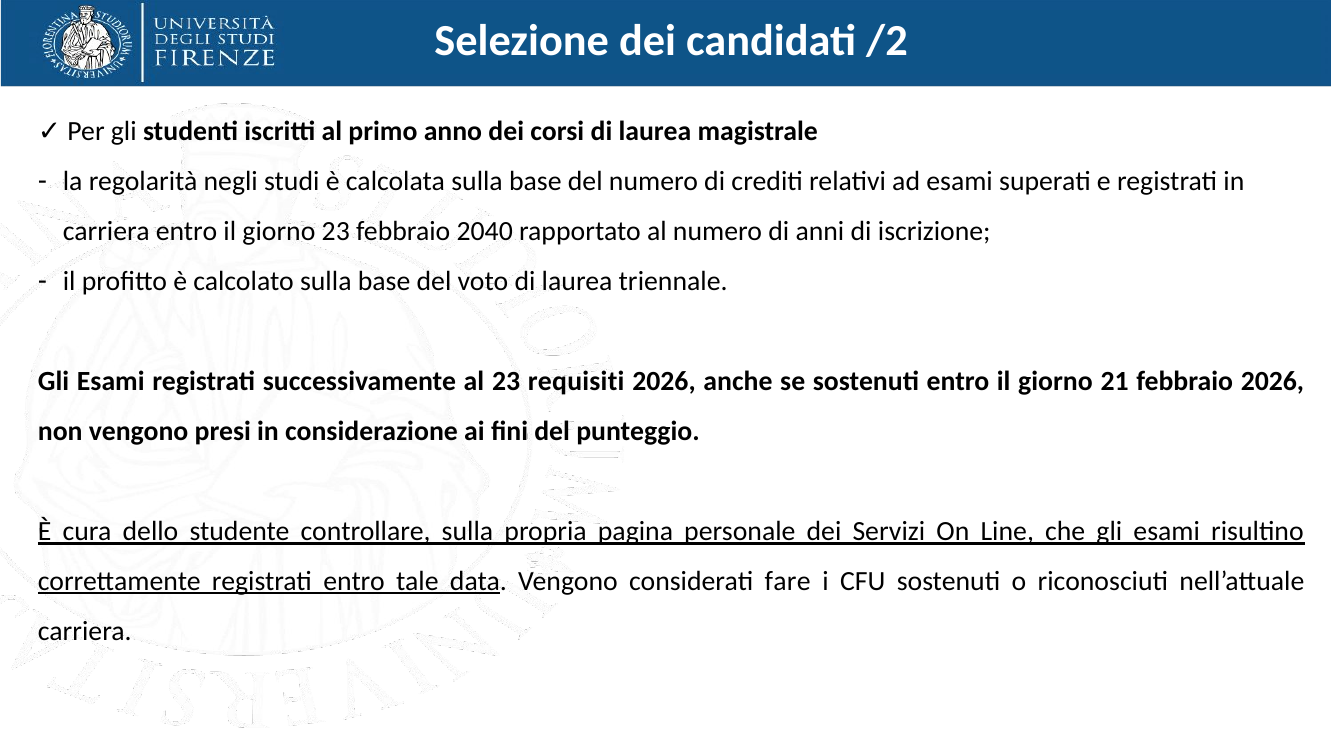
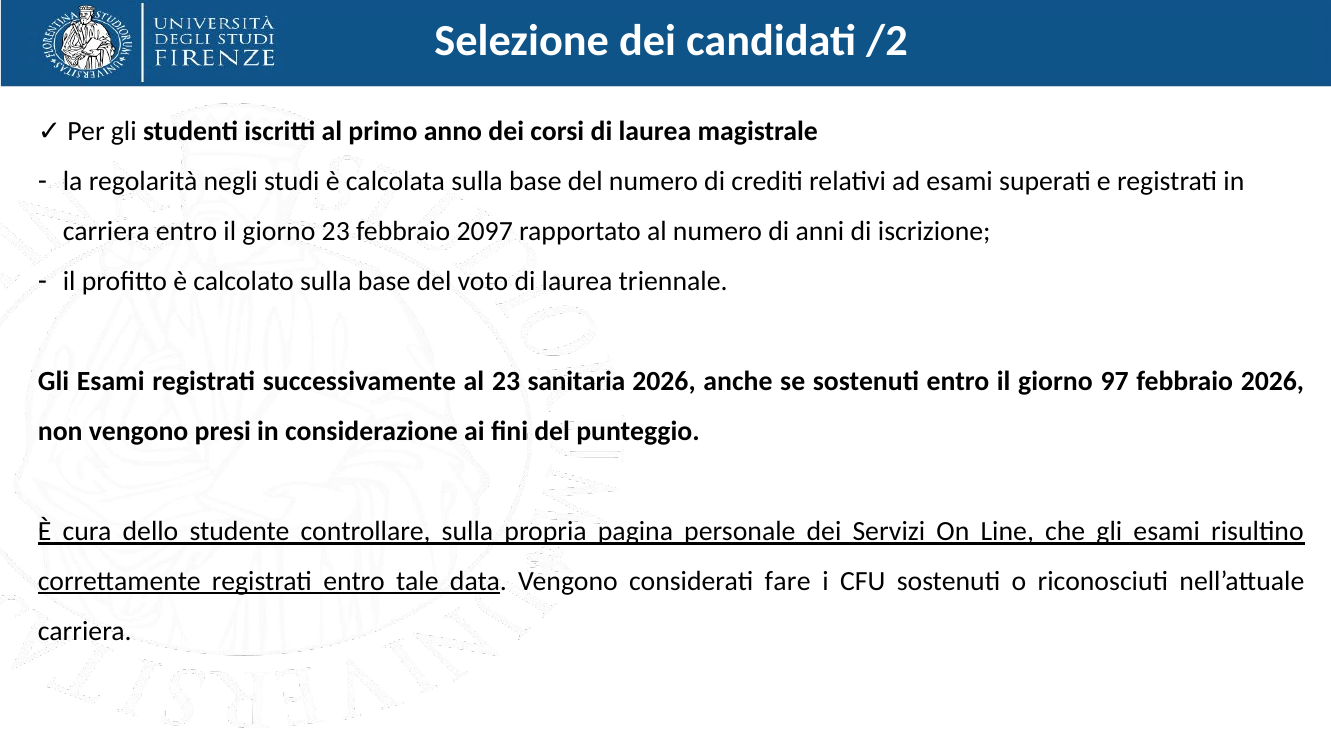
2040: 2040 -> 2097
requisiti: requisiti -> sanitaria
21: 21 -> 97
